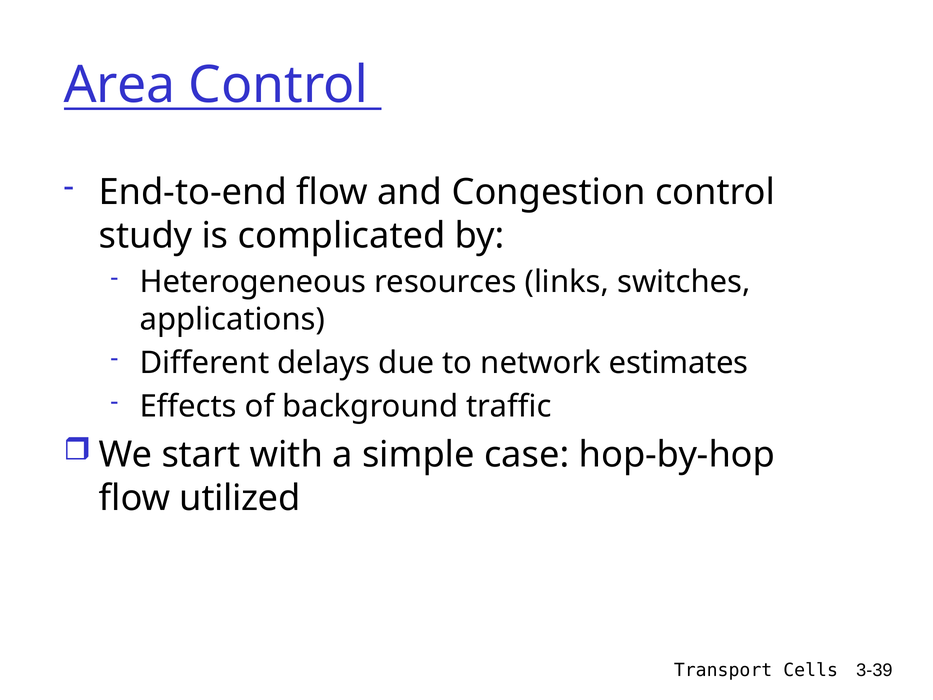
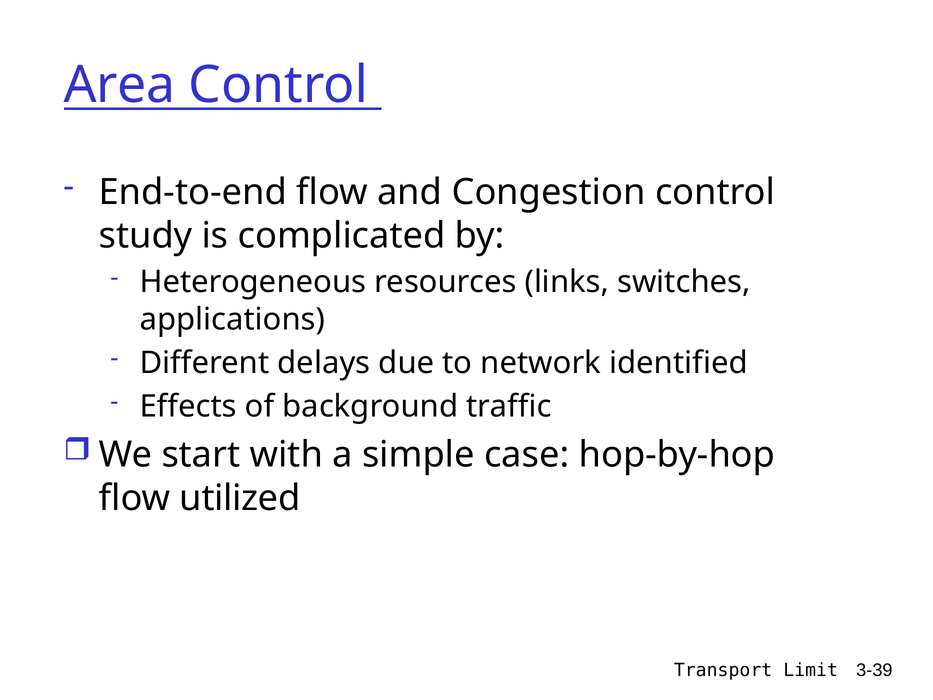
estimates: estimates -> identified
Cells: Cells -> Limit
